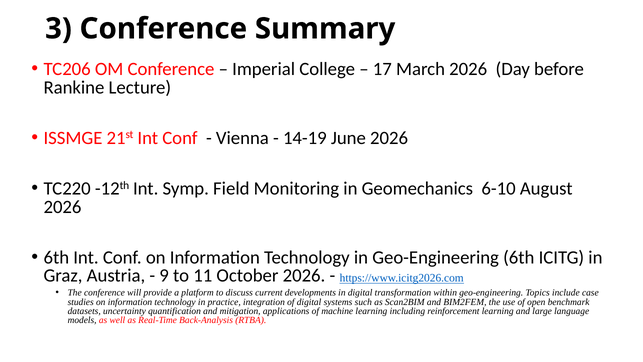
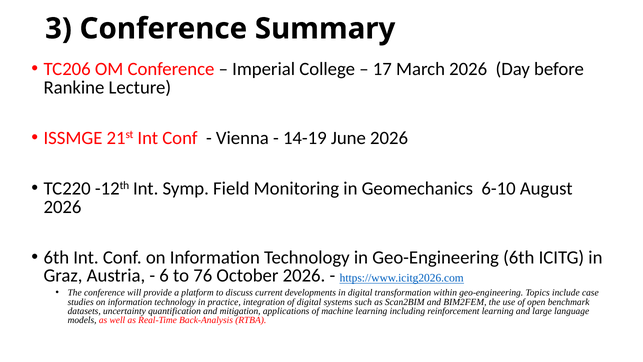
9: 9 -> 6
11: 11 -> 76
